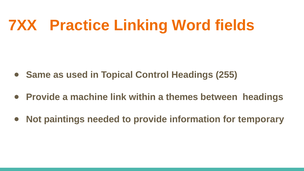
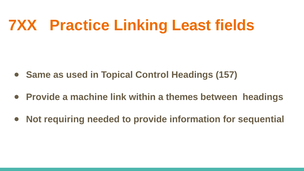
Word: Word -> Least
255: 255 -> 157
paintings: paintings -> requiring
temporary: temporary -> sequential
